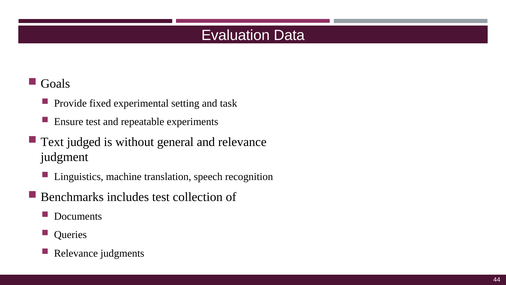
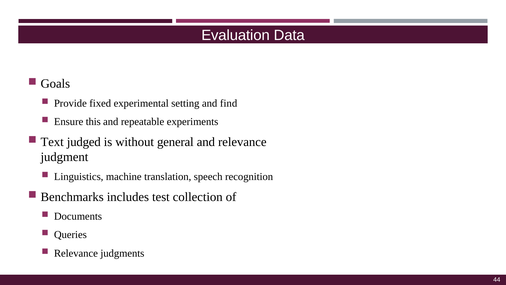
task: task -> find
Ensure test: test -> this
